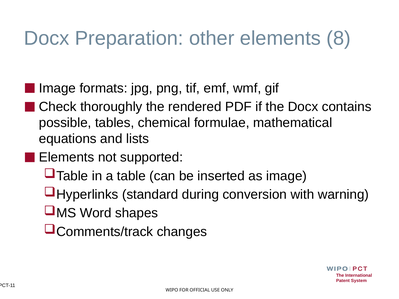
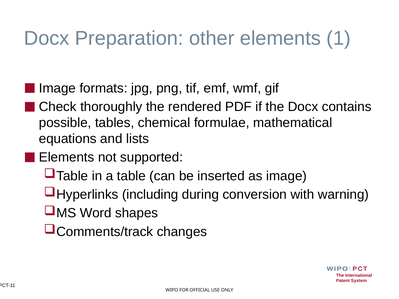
8: 8 -> 1
standard: standard -> including
